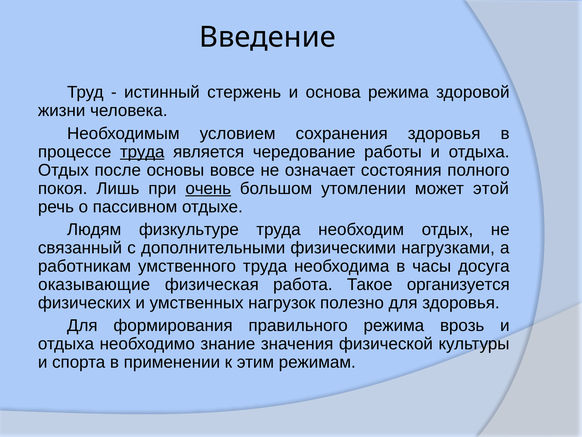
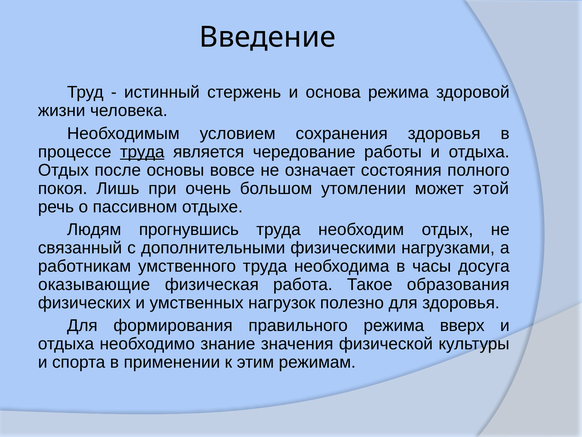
очень underline: present -> none
физкультуре: физкультуре -> прогнувшись
организуется: организуется -> образования
врозь: врозь -> вверх
